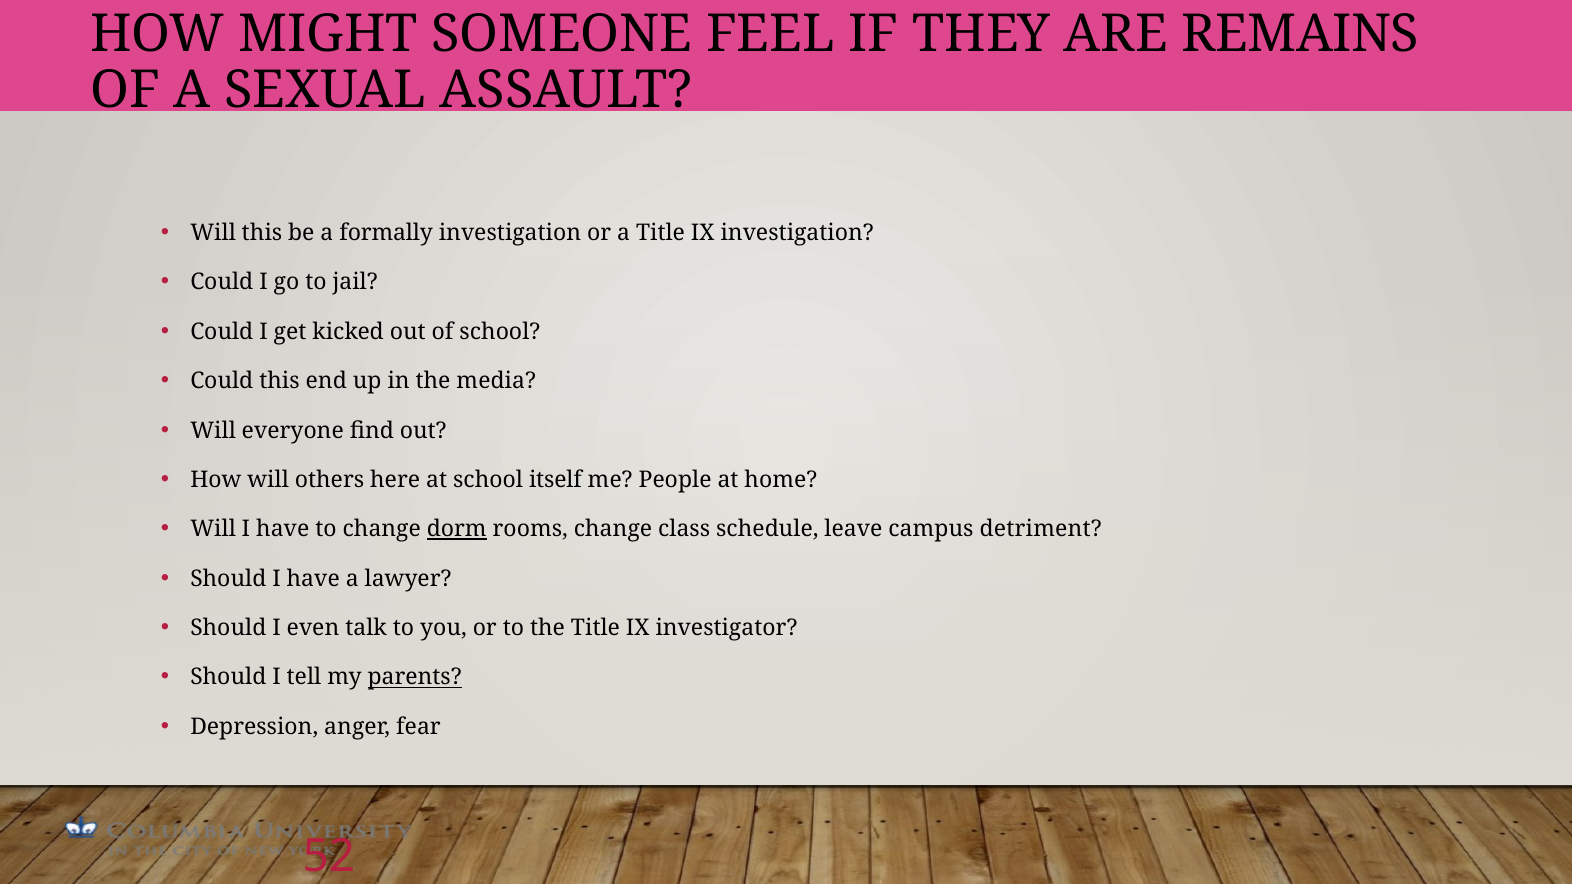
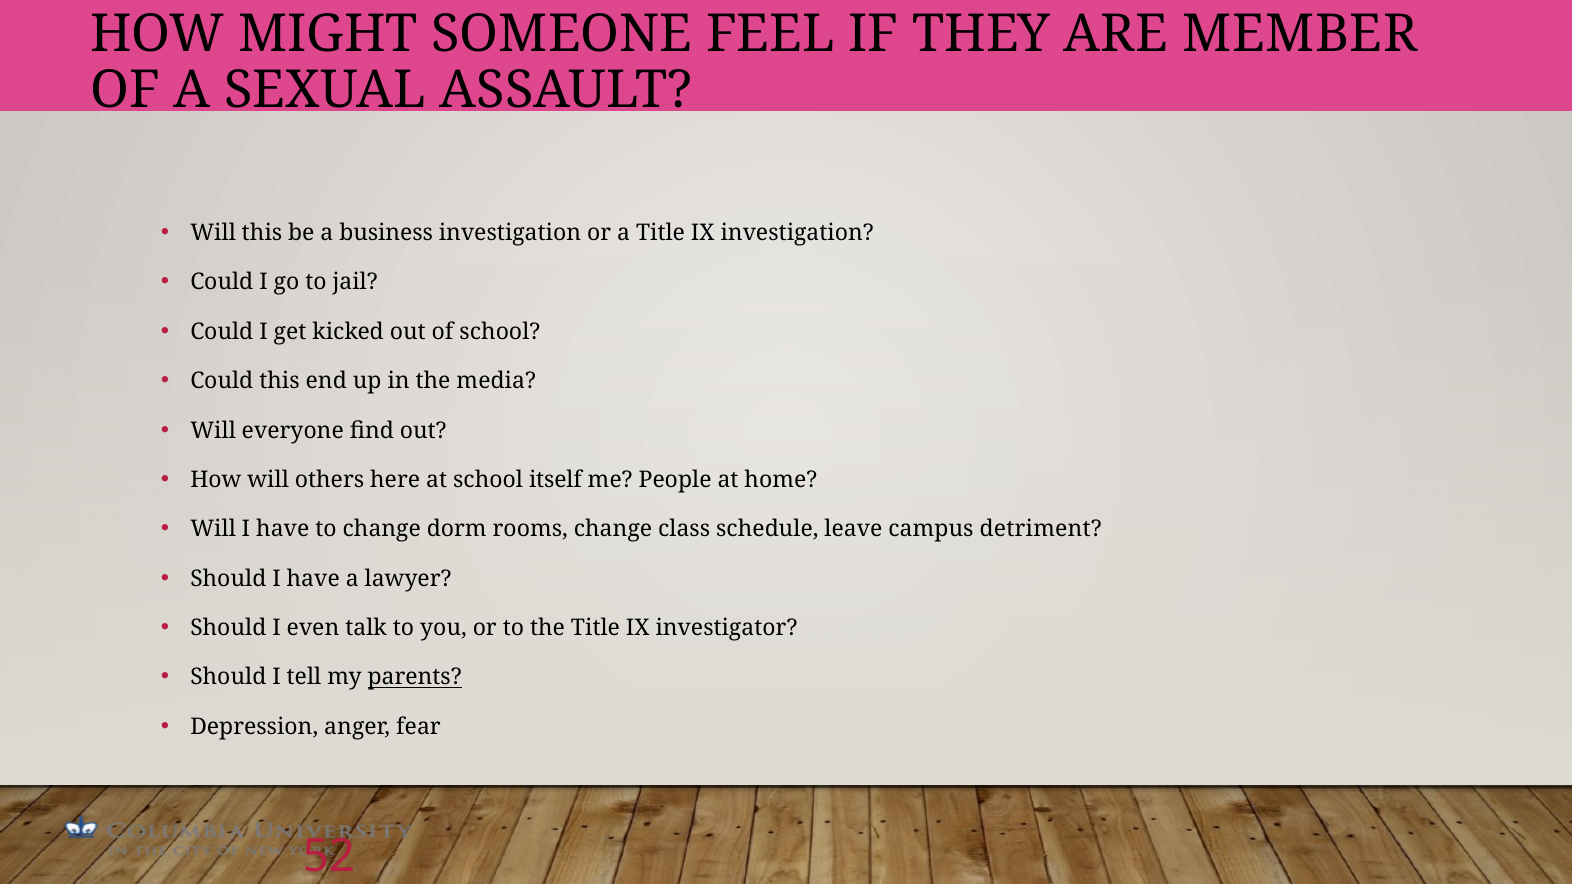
REMAINS: REMAINS -> MEMBER
formally: formally -> business
dorm underline: present -> none
